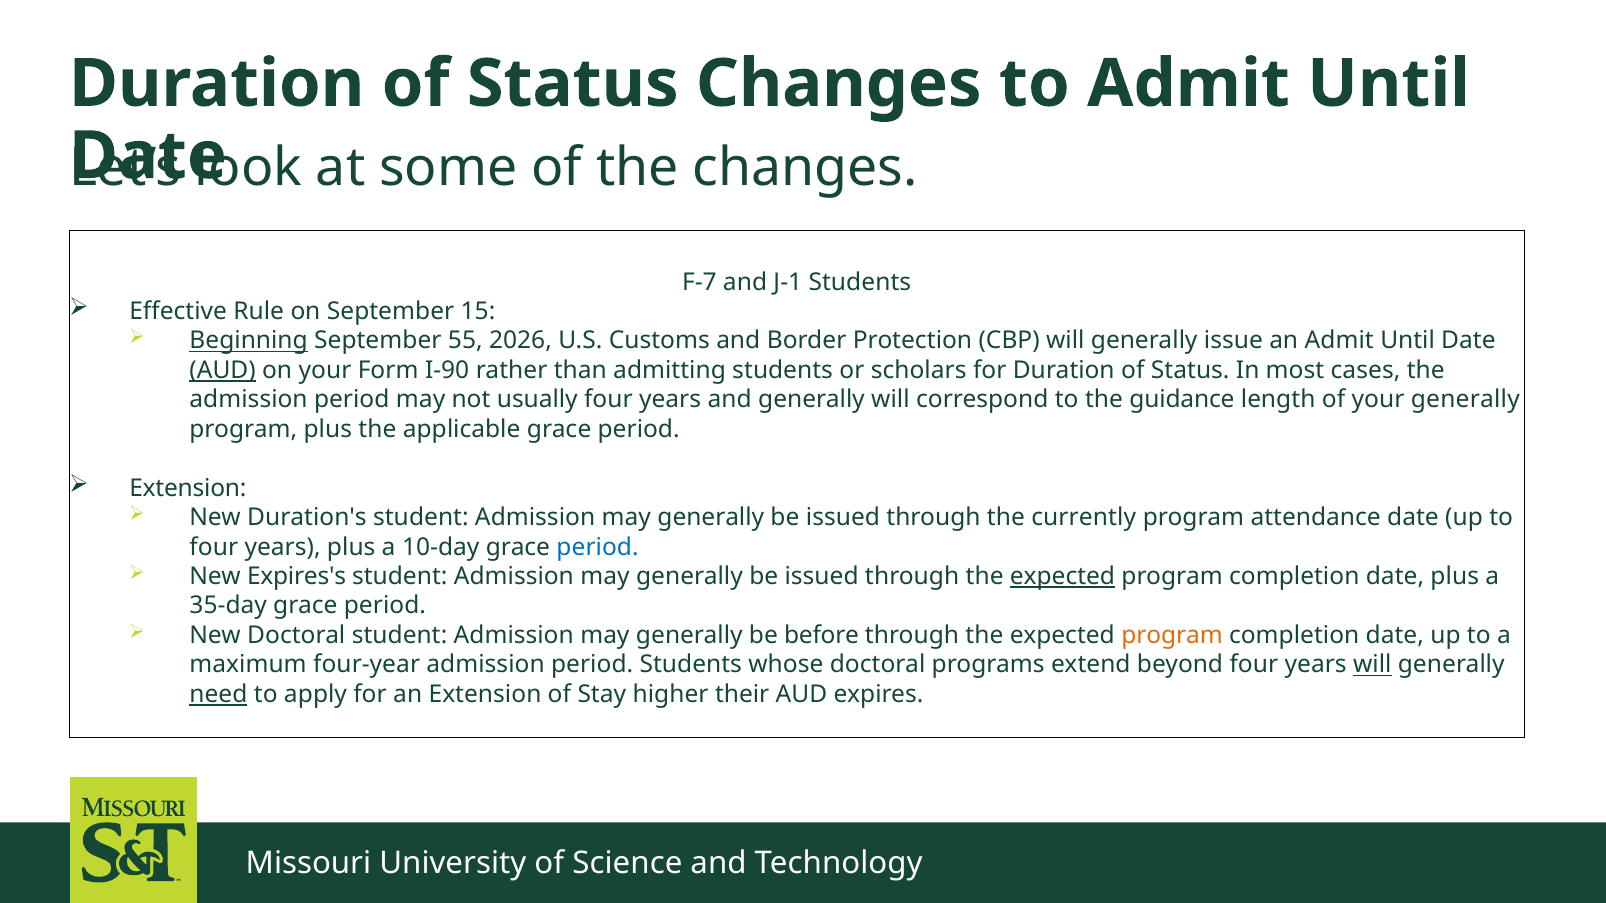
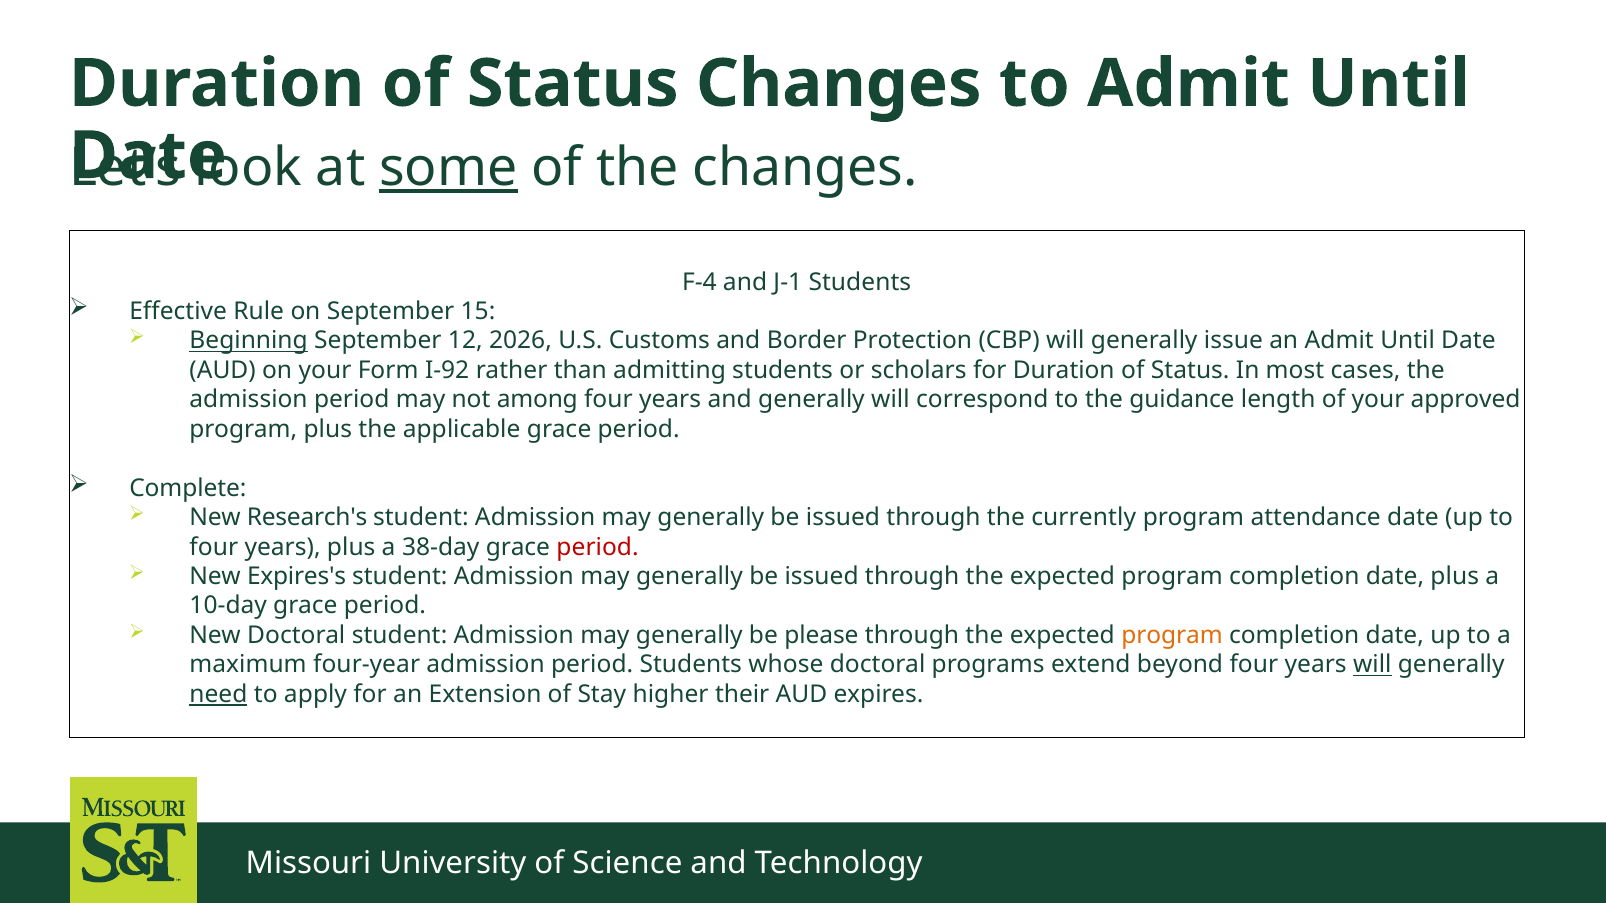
some underline: none -> present
F-7: F-7 -> F-4
55: 55 -> 12
AUD at (223, 370) underline: present -> none
I-90: I-90 -> I-92
usually: usually -> among
your generally: generally -> approved
Extension at (188, 488): Extension -> Complete
Duration's: Duration's -> Research's
10-day: 10-day -> 38-day
period at (598, 547) colour: blue -> red
expected at (1062, 577) underline: present -> none
35-day: 35-day -> 10-day
before: before -> please
